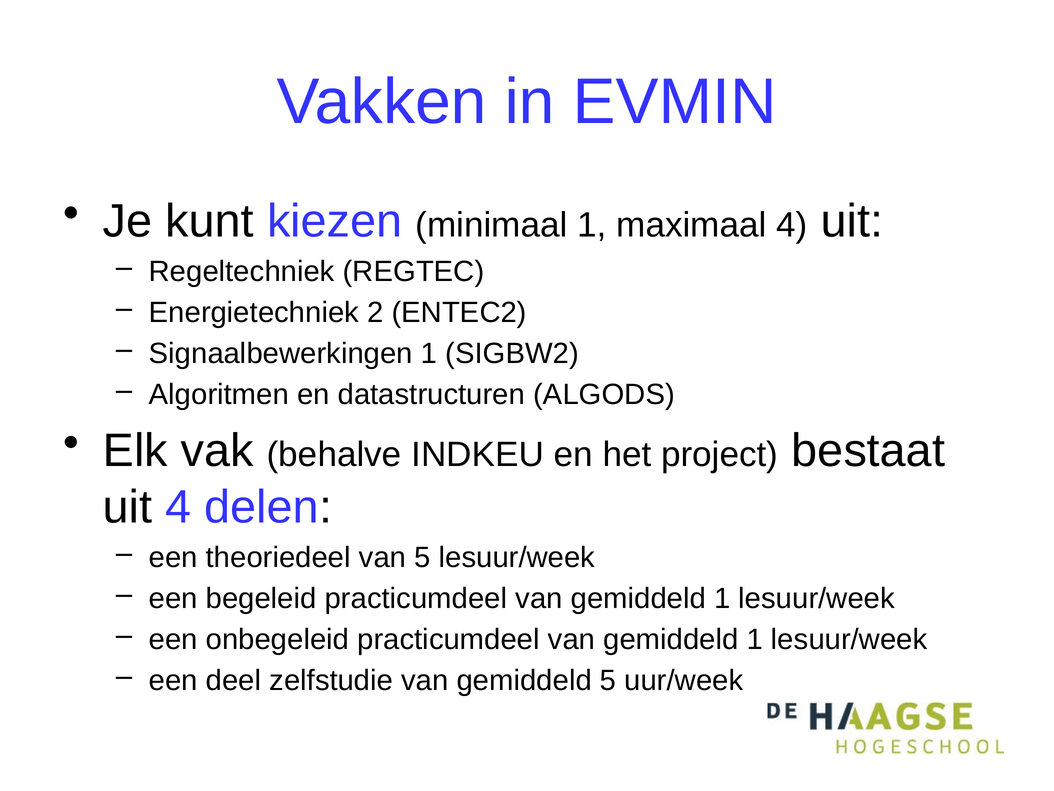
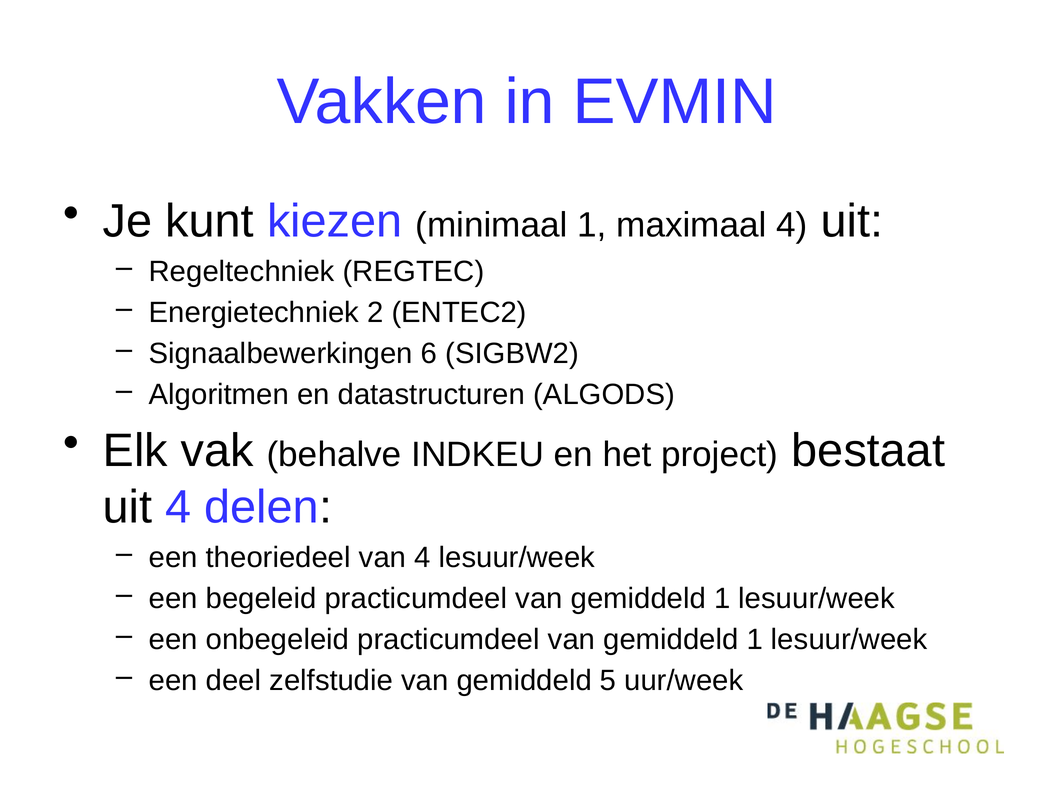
Signaalbewerkingen 1: 1 -> 6
van 5: 5 -> 4
